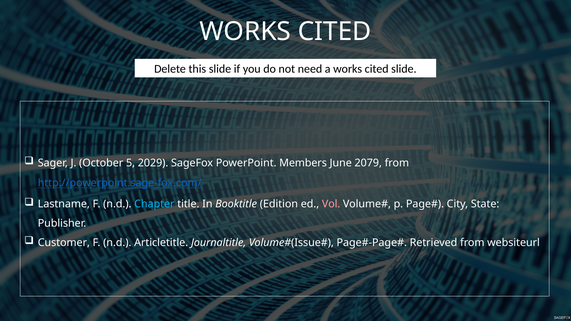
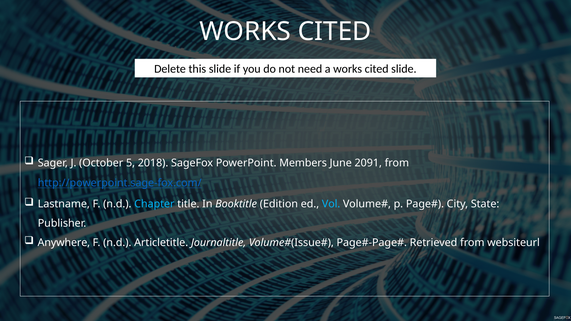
2029: 2029 -> 2018
2079: 2079 -> 2091
Vol colour: pink -> light blue
Customer: Customer -> Anywhere
